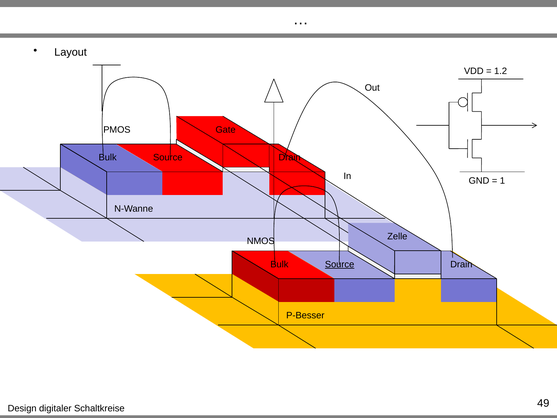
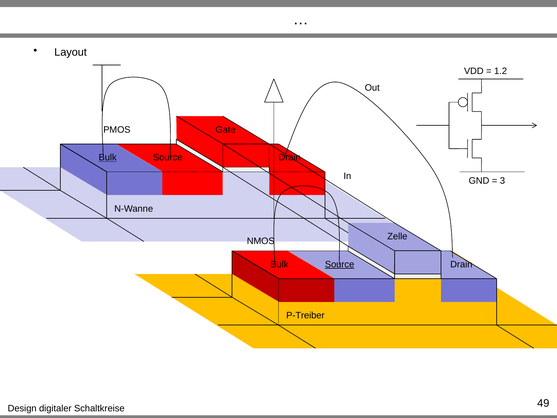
Bulk at (108, 157) underline: none -> present
1: 1 -> 3
P-Besser: P-Besser -> P-Treiber
